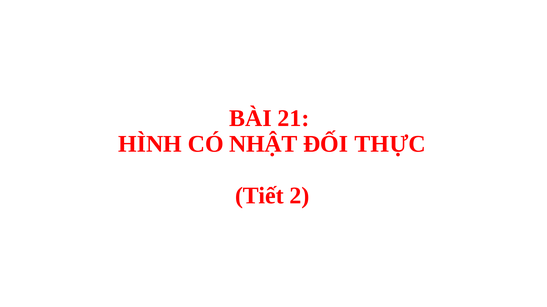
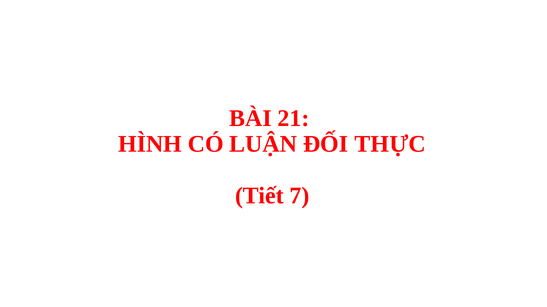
NHẬT: NHẬT -> LUẬN
2: 2 -> 7
